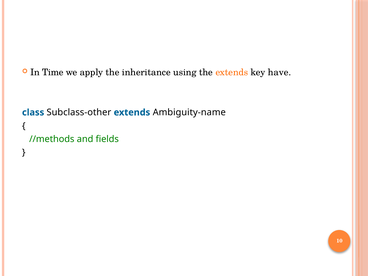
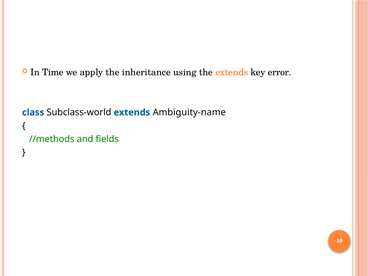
have: have -> error
Subclass-other: Subclass-other -> Subclass-world
